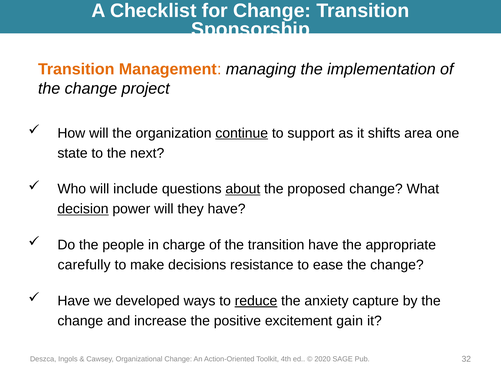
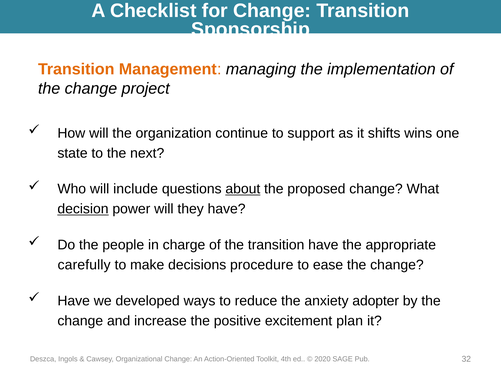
continue underline: present -> none
area: area -> wins
resistance: resistance -> procedure
reduce underline: present -> none
capture: capture -> adopter
gain: gain -> plan
